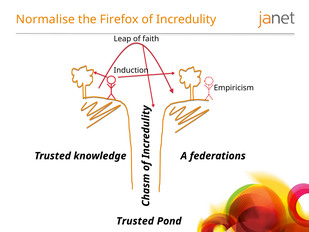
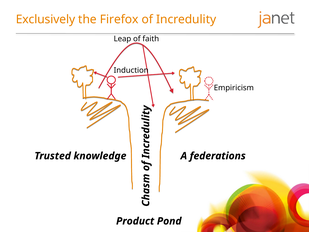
Normalise: Normalise -> Exclusively
Trusted at (135, 221): Trusted -> Product
